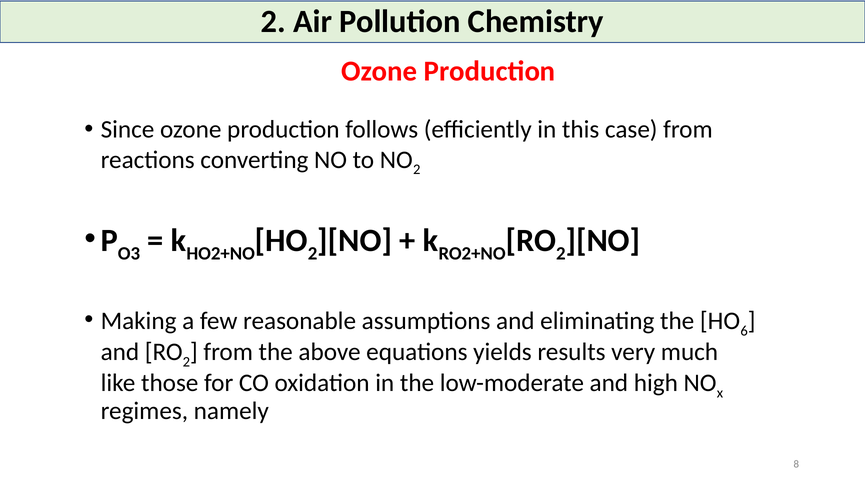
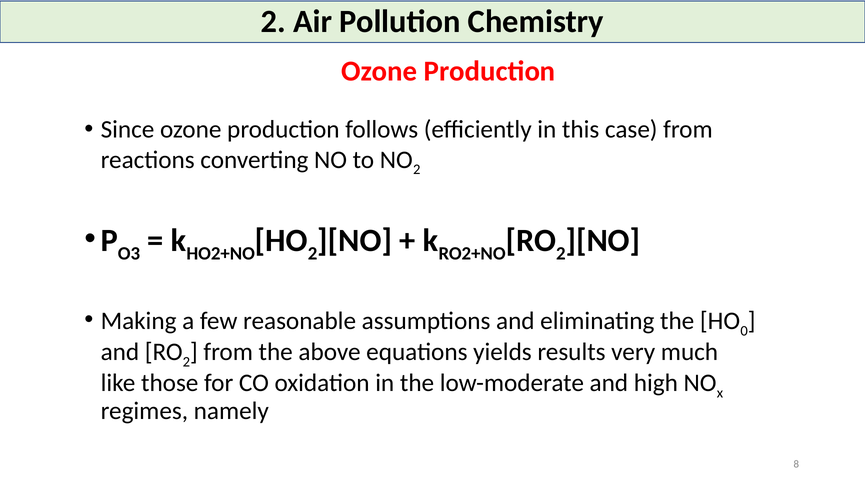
6: 6 -> 0
